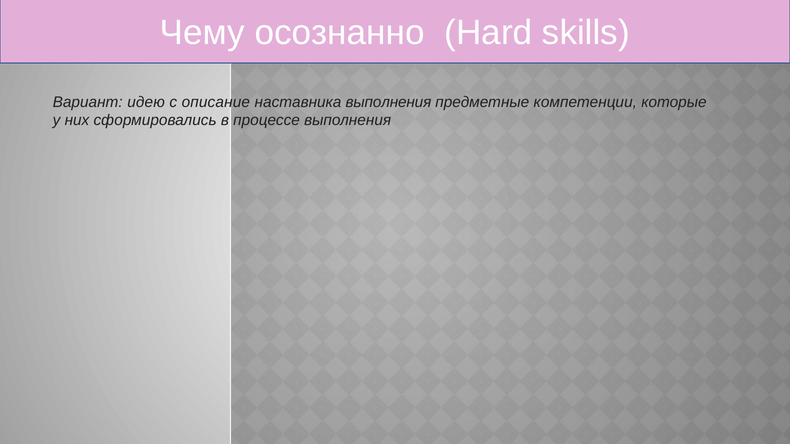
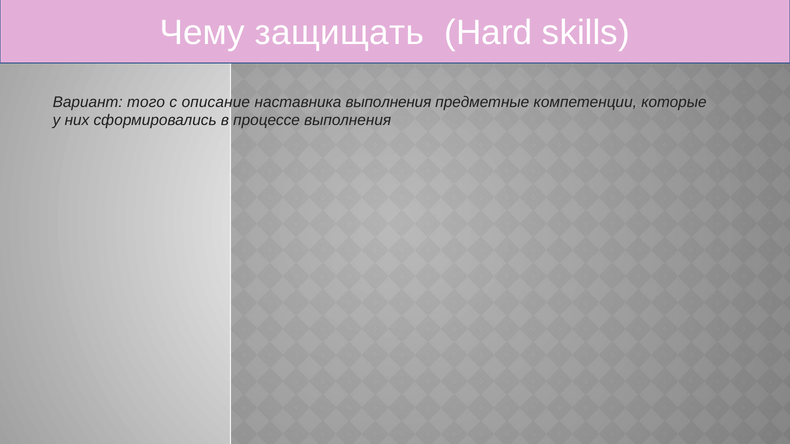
осознанно: осознанно -> защищать
идею: идею -> того
